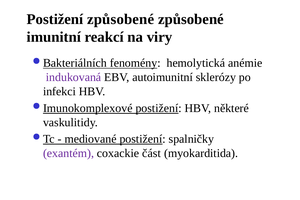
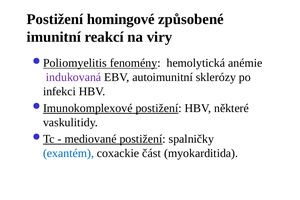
Postižení způsobené: způsobené -> homingové
Bakteriálních: Bakteriálních -> Poliomyelitis
exantém colour: purple -> blue
